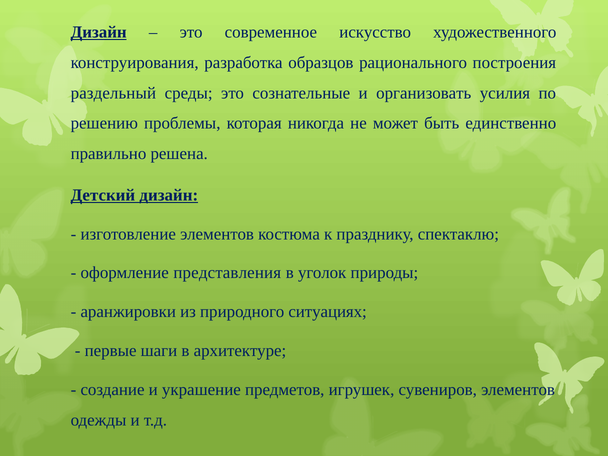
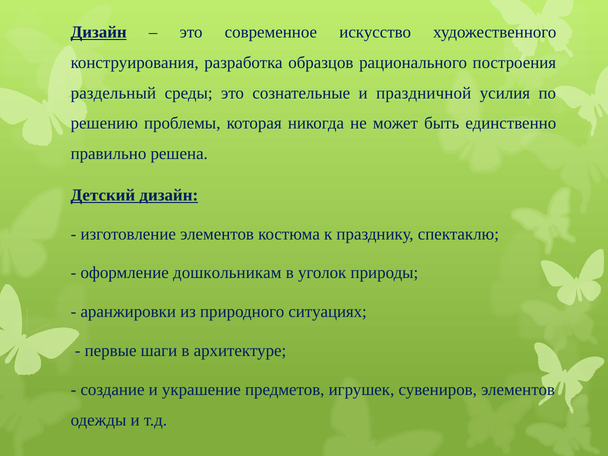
организовать: организовать -> праздничной
представления: представления -> дошкольникам
